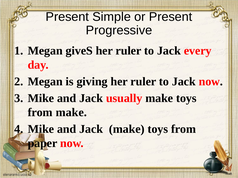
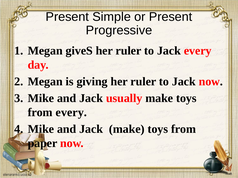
from make: make -> every
